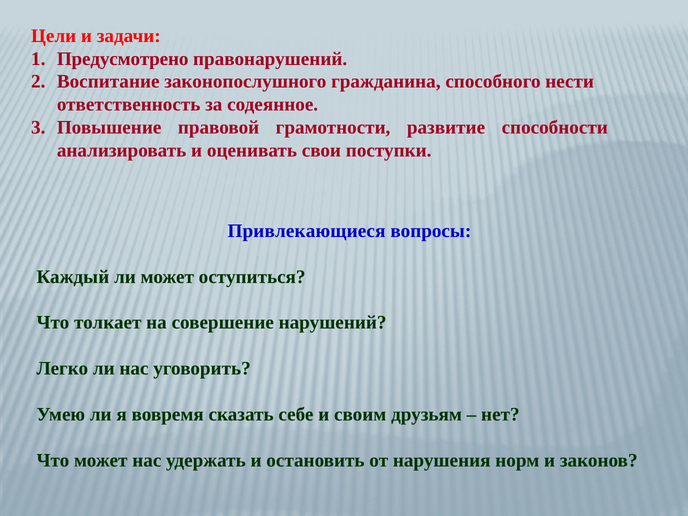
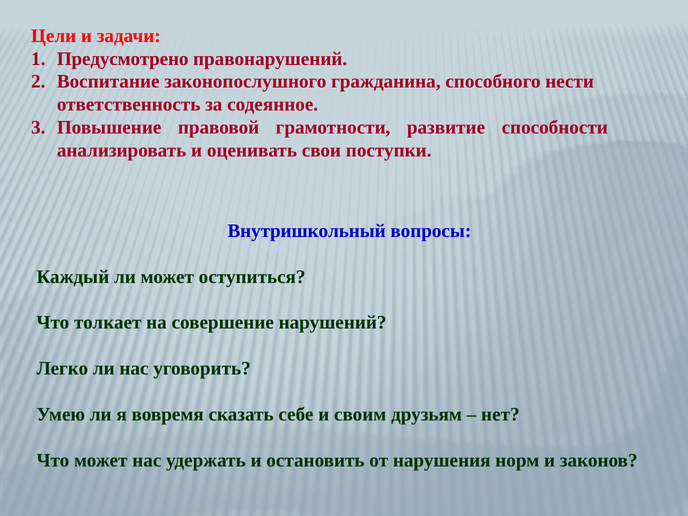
Привлекающиеся: Привлекающиеся -> Внутришкольный
